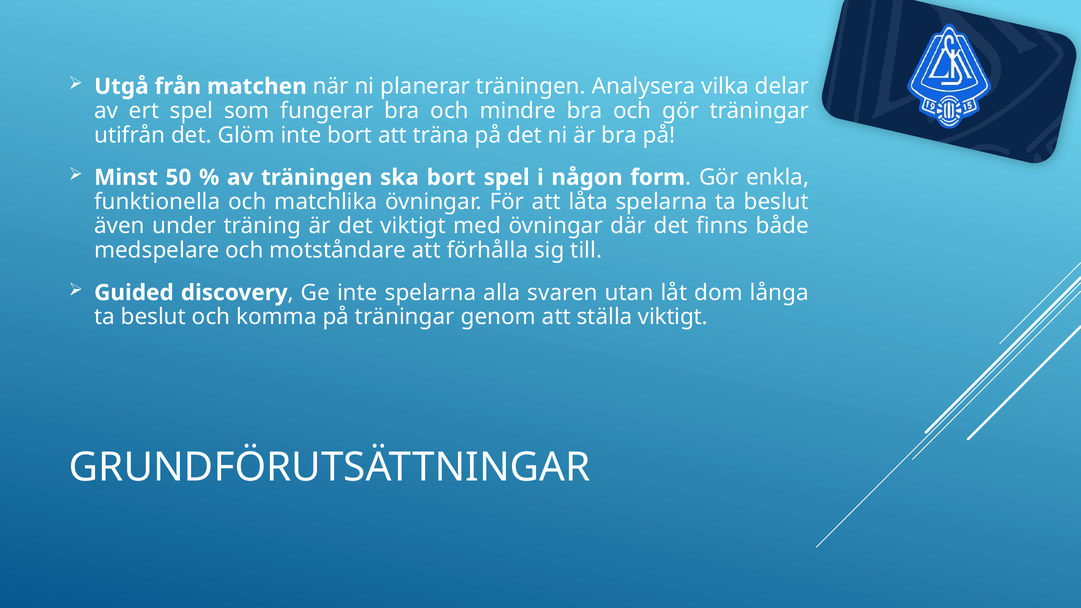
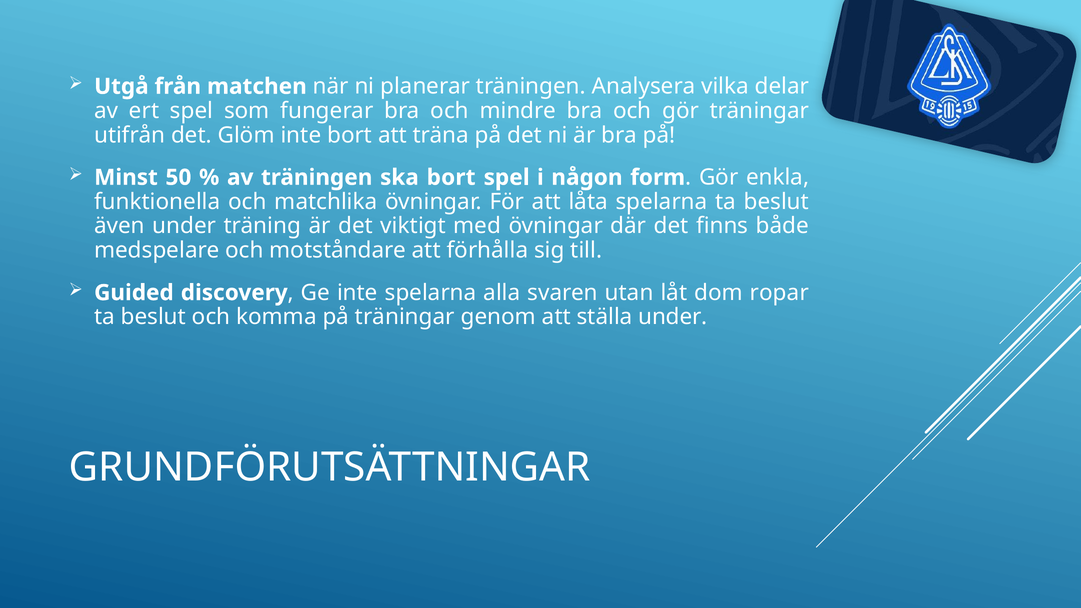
långa: långa -> ropar
ställa viktigt: viktigt -> under
